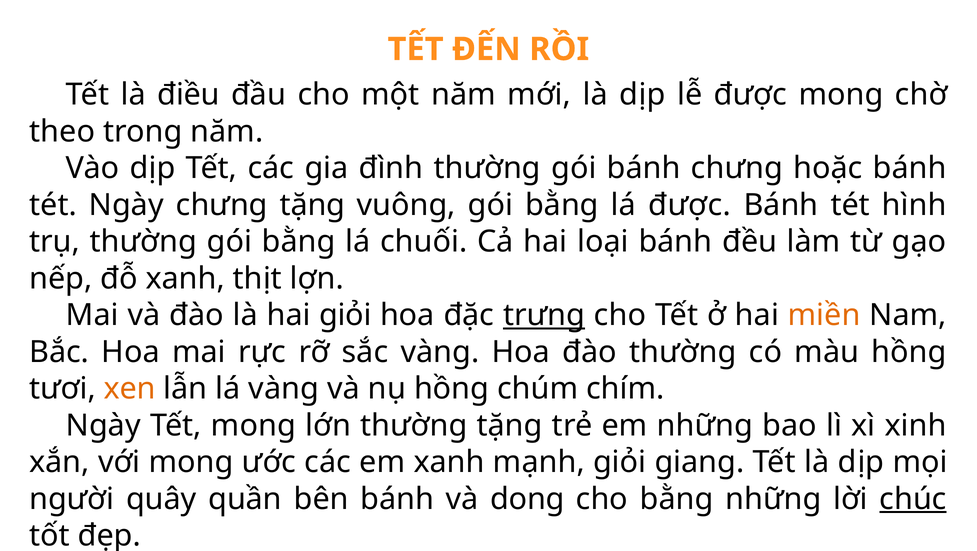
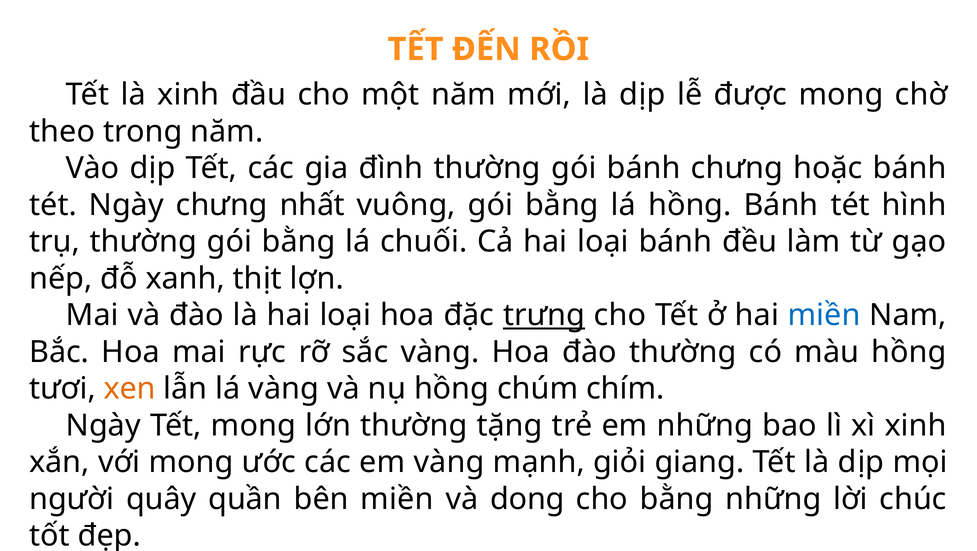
là điều: điều -> xinh
chưng tặng: tặng -> nhất
lá được: được -> hồng
là hai giỏi: giỏi -> loại
miền at (824, 315) colour: orange -> blue
em xanh: xanh -> vàng
bên bánh: bánh -> miền
chúc underline: present -> none
